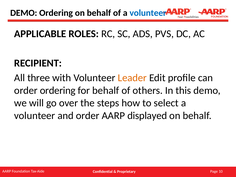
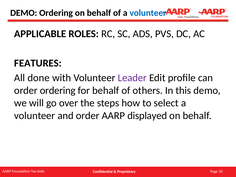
RECIPIENT: RECIPIENT -> FEATURES
three: three -> done
Leader colour: orange -> purple
